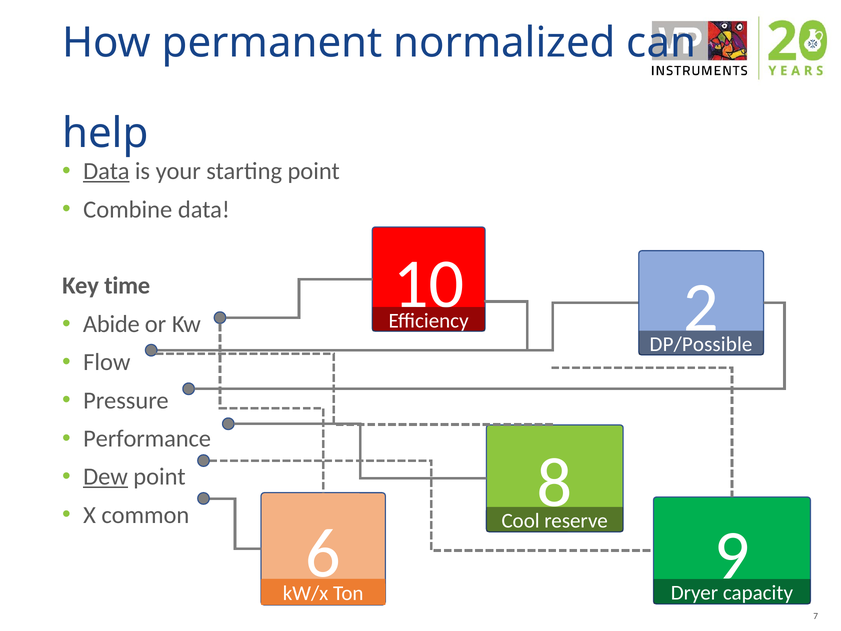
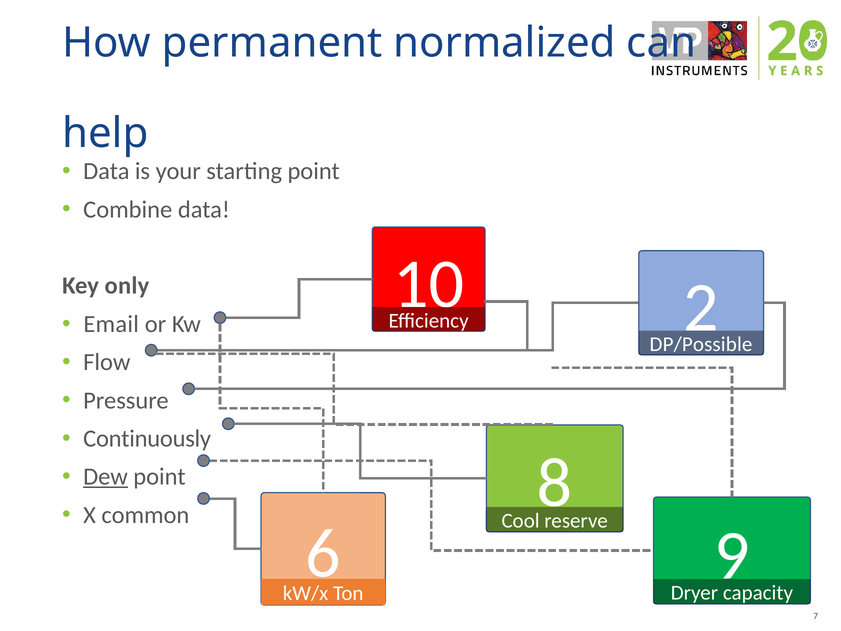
Data at (106, 171) underline: present -> none
time: time -> only
Abide: Abide -> Email
Performance: Performance -> Continuously
